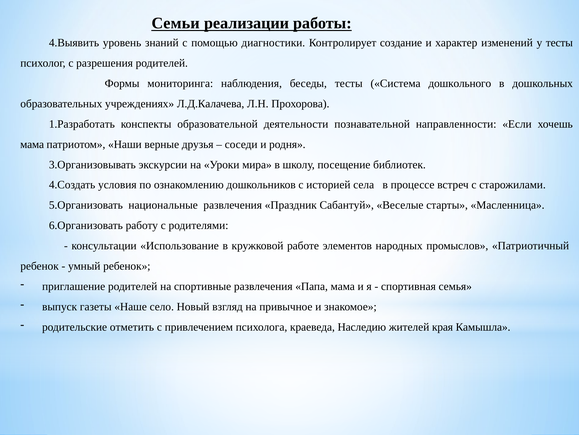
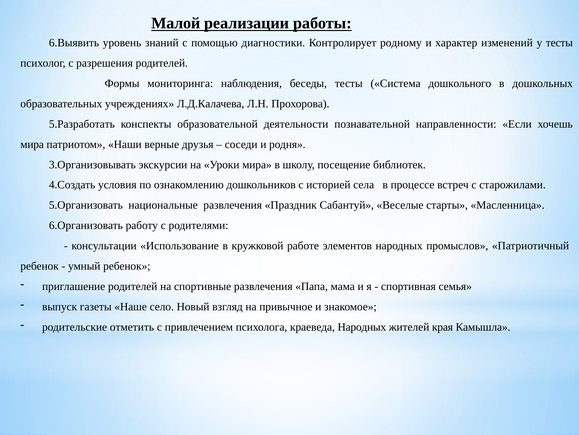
Семьи: Семьи -> Малой
4.Выявить: 4.Выявить -> 6.Выявить
создание: создание -> родному
1.Разработать: 1.Разработать -> 5.Разработать
мама at (32, 144): мама -> мира
краеведа Наследию: Наследию -> Народных
